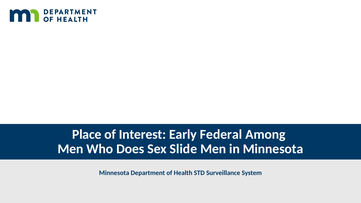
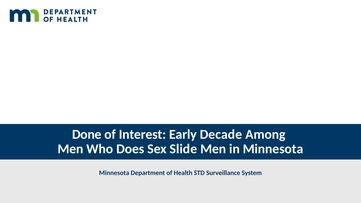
Place: Place -> Done
Federal: Federal -> Decade
